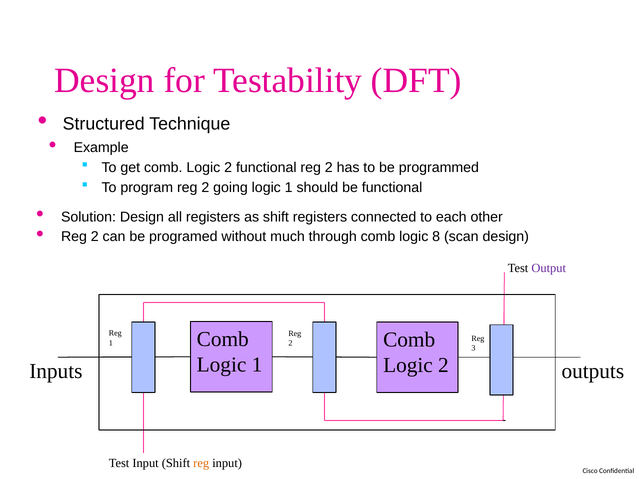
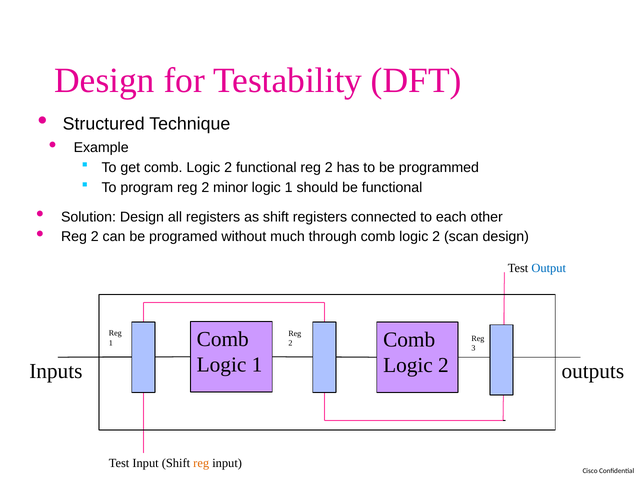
going: going -> minor
through comb logic 8: 8 -> 2
Output colour: purple -> blue
